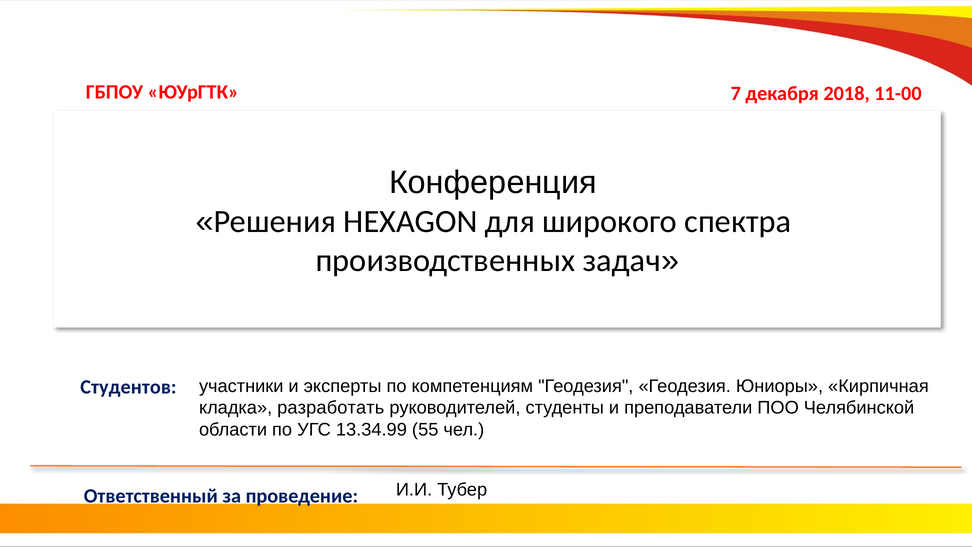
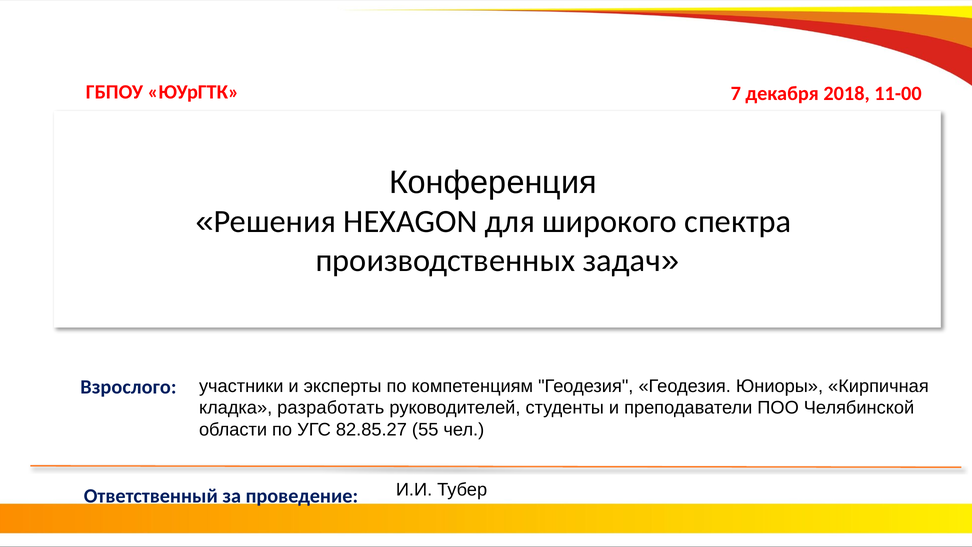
Студентов: Студентов -> Взрослого
13.34.99: 13.34.99 -> 82.85.27
